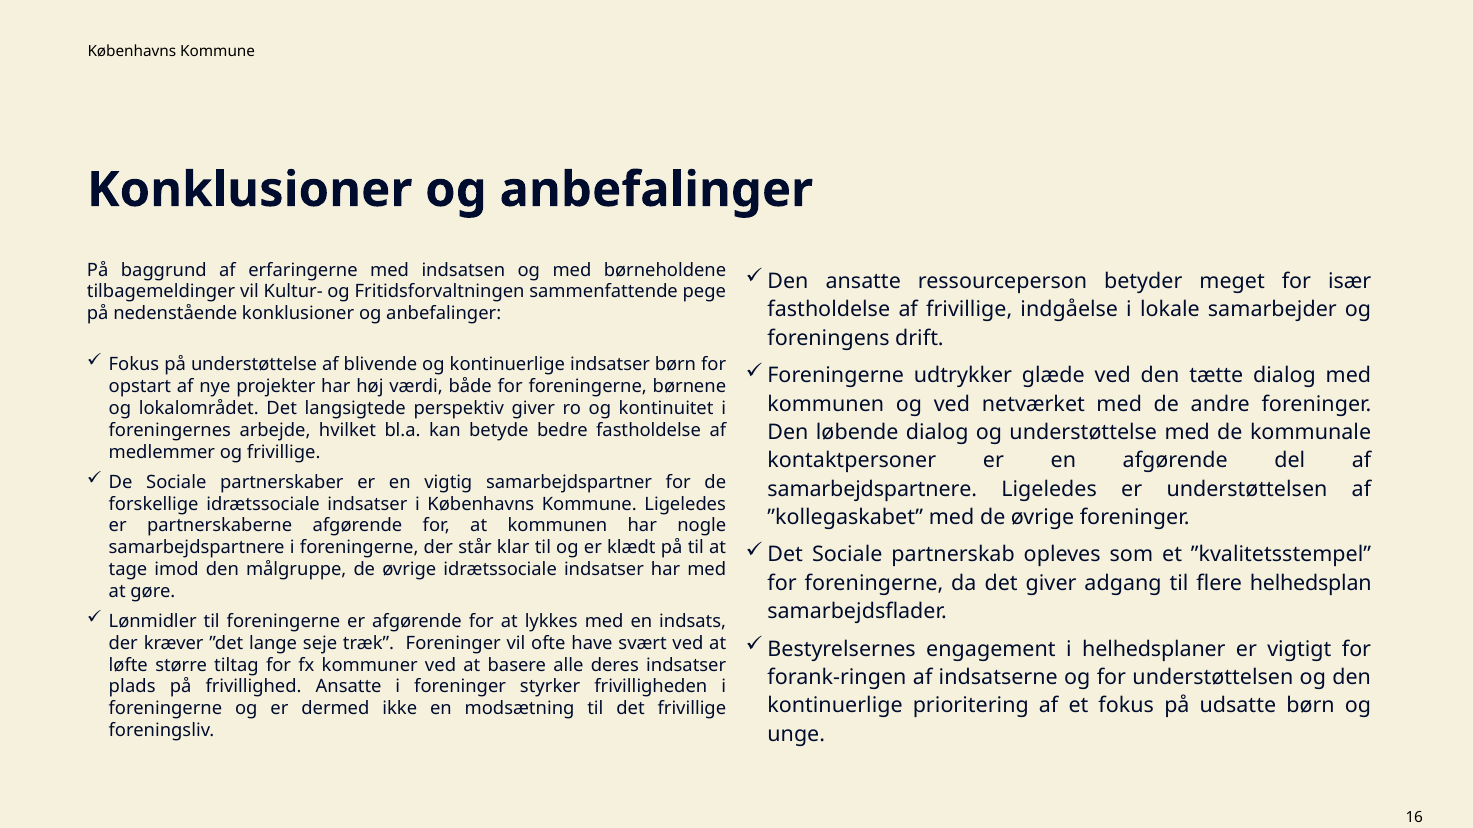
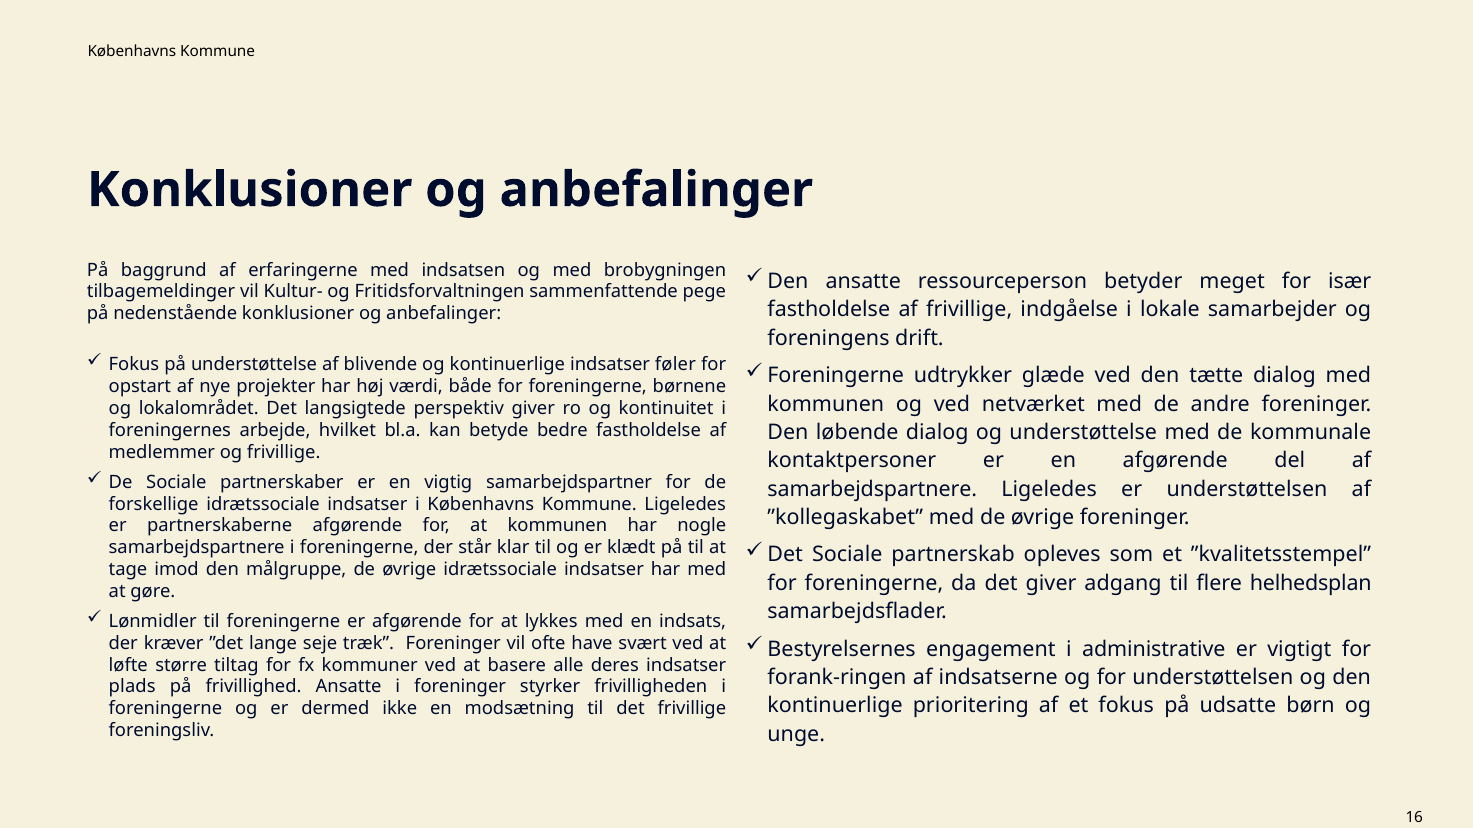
børneholdene: børneholdene -> brobygningen
indsatser børn: børn -> føler
helhedsplaner: helhedsplaner -> administrative
